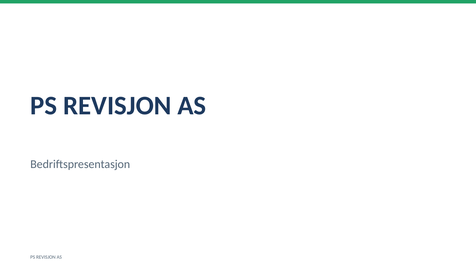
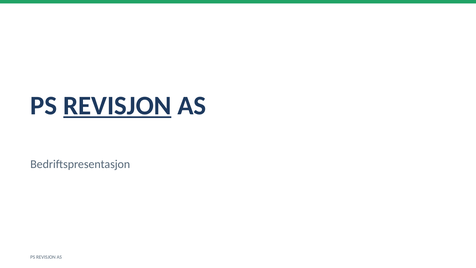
REVISJON at (117, 106) underline: none -> present
